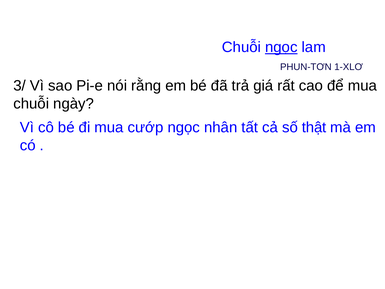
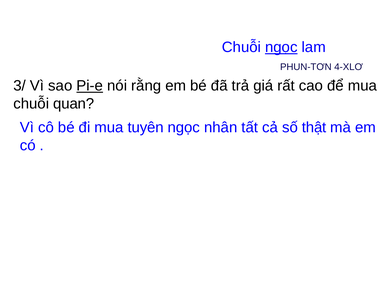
1-XLƠ: 1-XLƠ -> 4-XLƠ
Pi-e underline: none -> present
ngày: ngày -> quan
cướp: cướp -> tuyên
